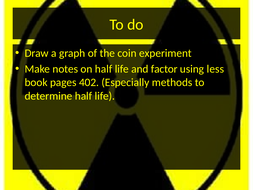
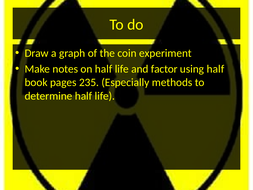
using less: less -> half
402: 402 -> 235
